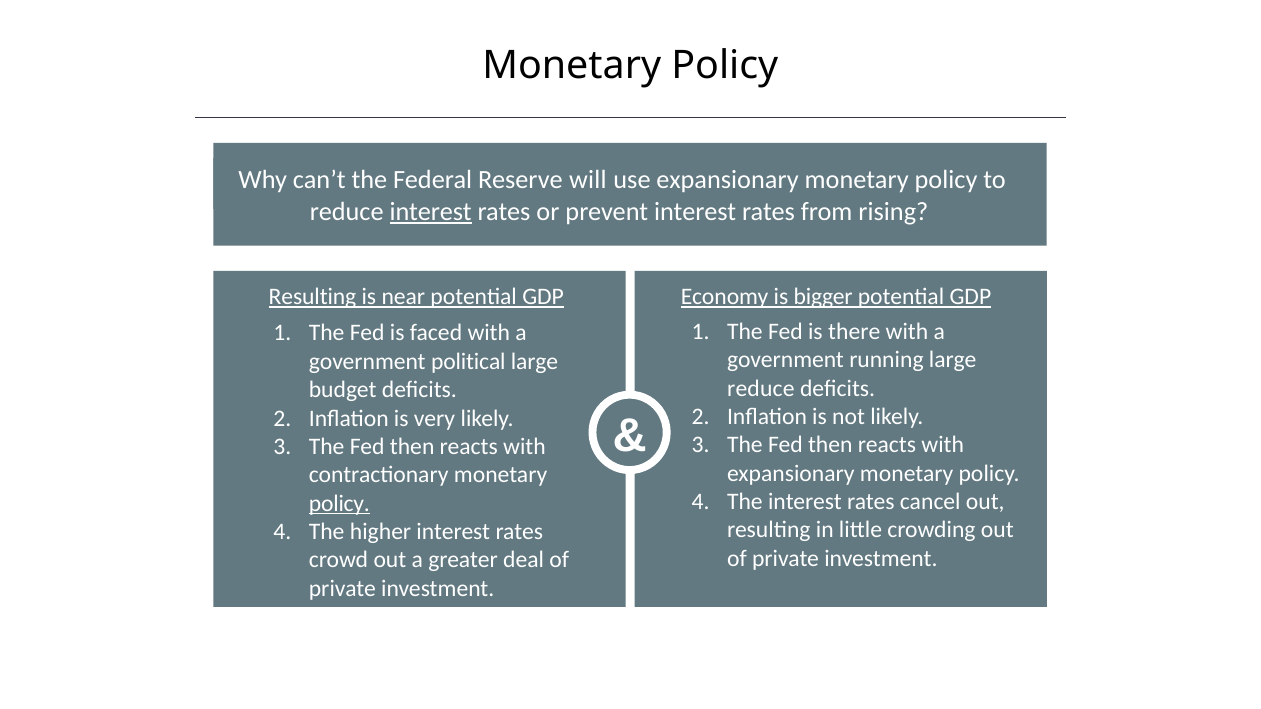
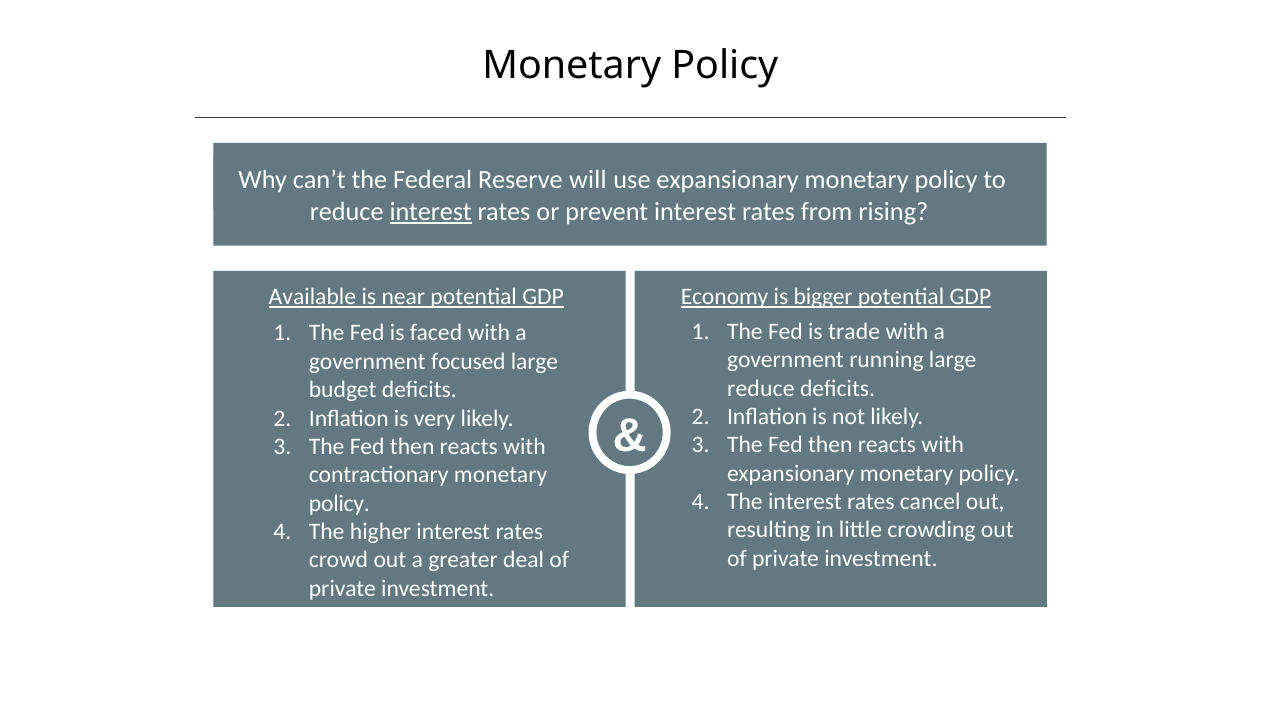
Resulting at (313, 297): Resulting -> Available
there: there -> trade
political: political -> focused
policy at (339, 504) underline: present -> none
